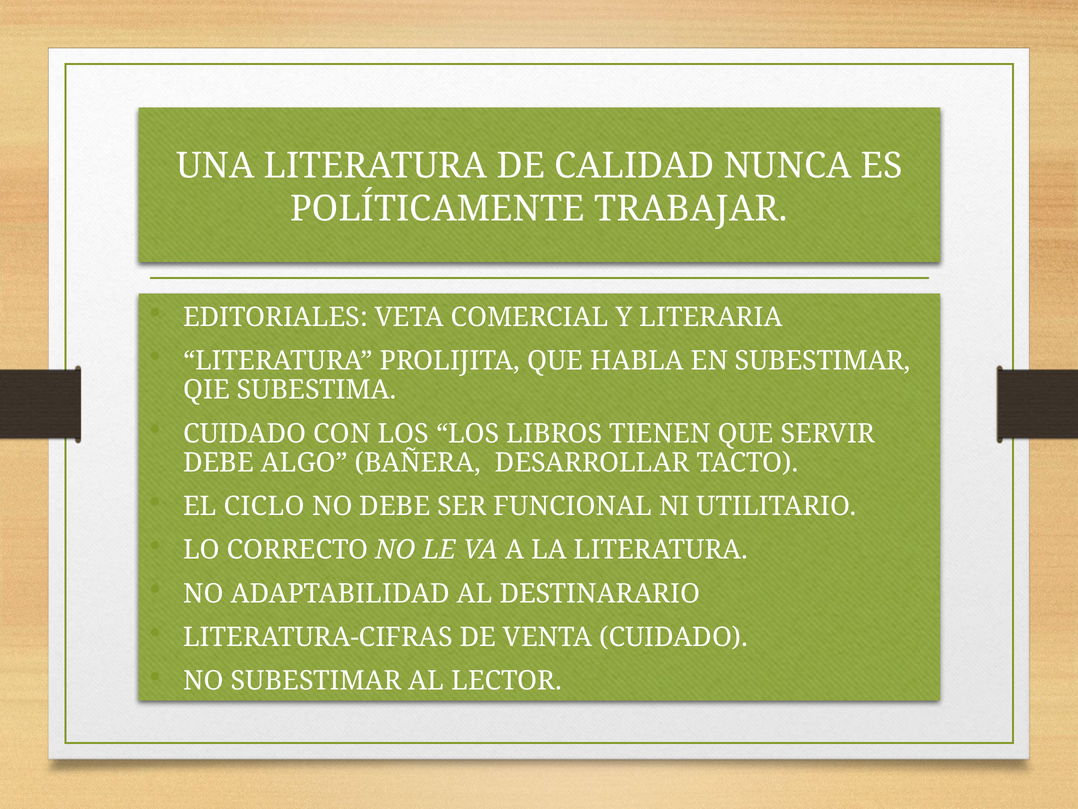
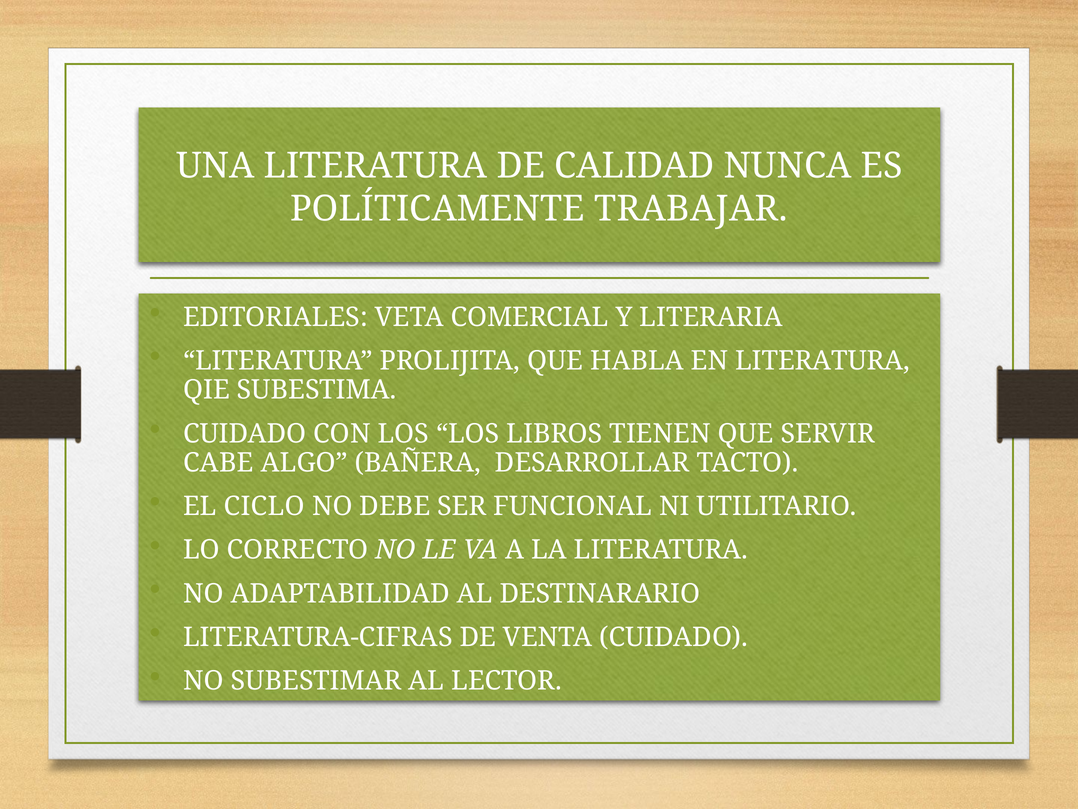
EN SUBESTIMAR: SUBESTIMAR -> LITERATURA
DEBE at (219, 462): DEBE -> CABE
